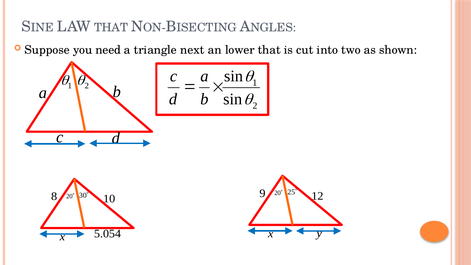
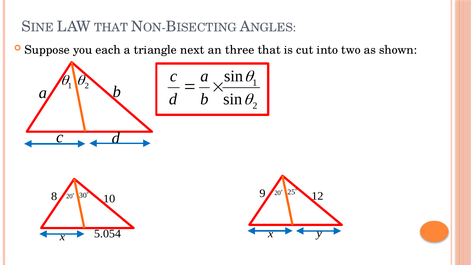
need: need -> each
lower: lower -> three
